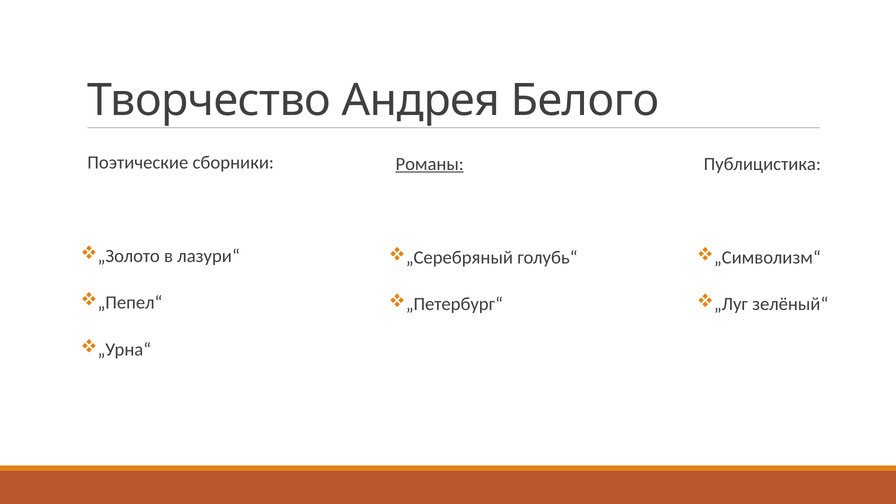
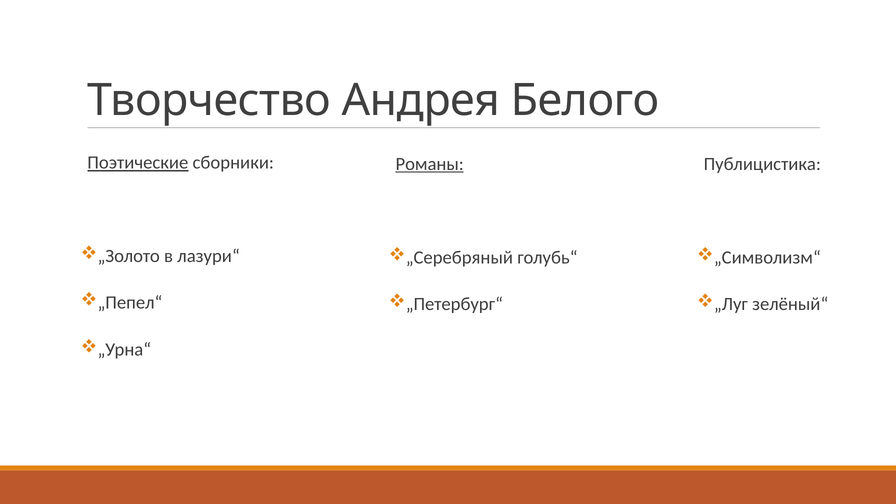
Поэтические underline: none -> present
